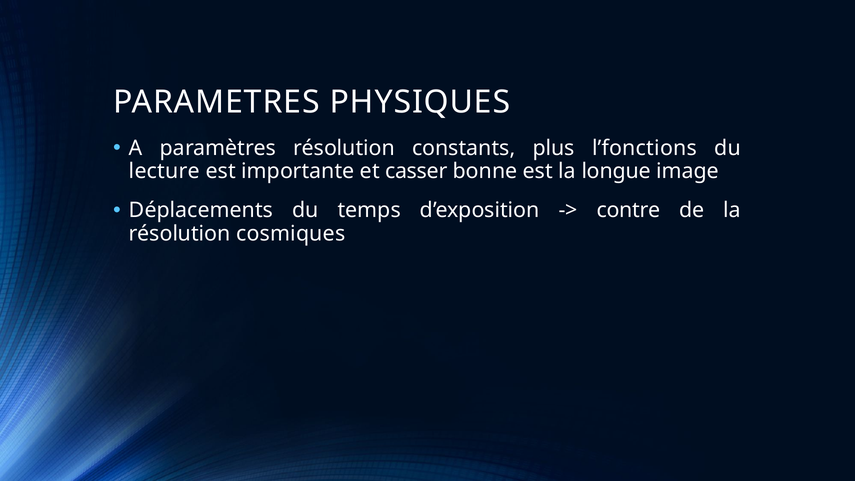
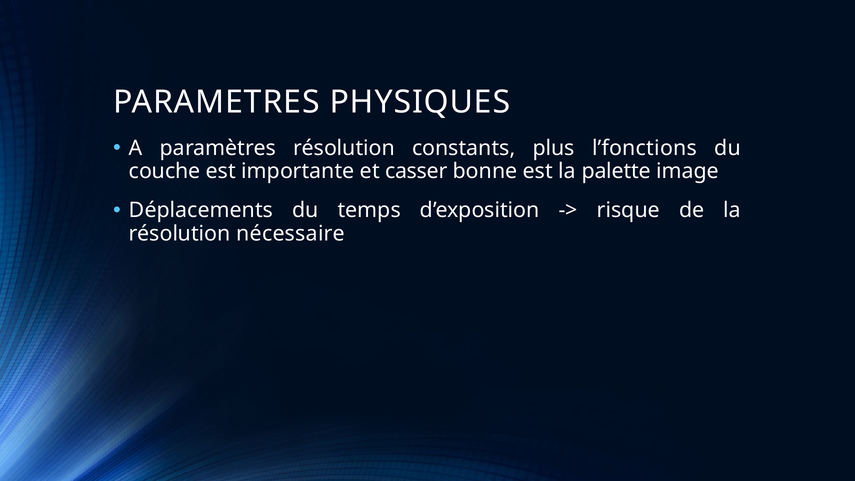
lecture: lecture -> couche
longue: longue -> palette
contre: contre -> risque
cosmiques: cosmiques -> nécessaire
